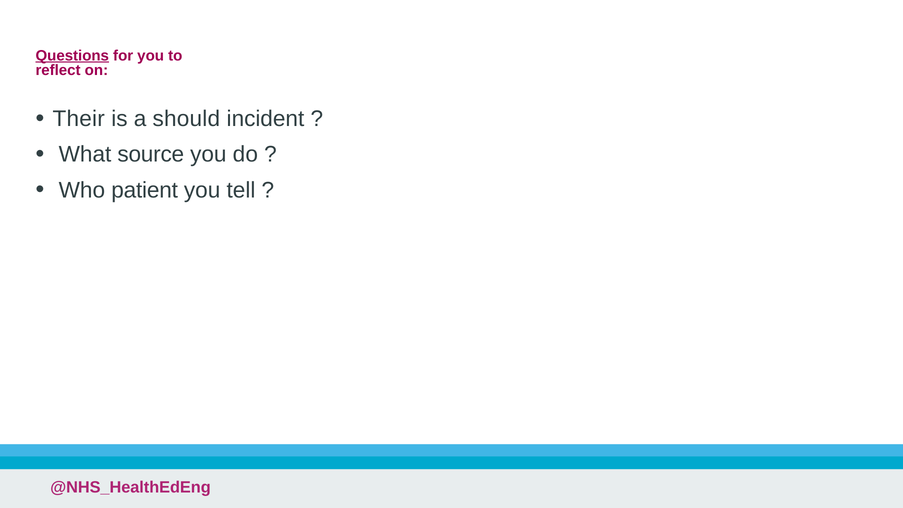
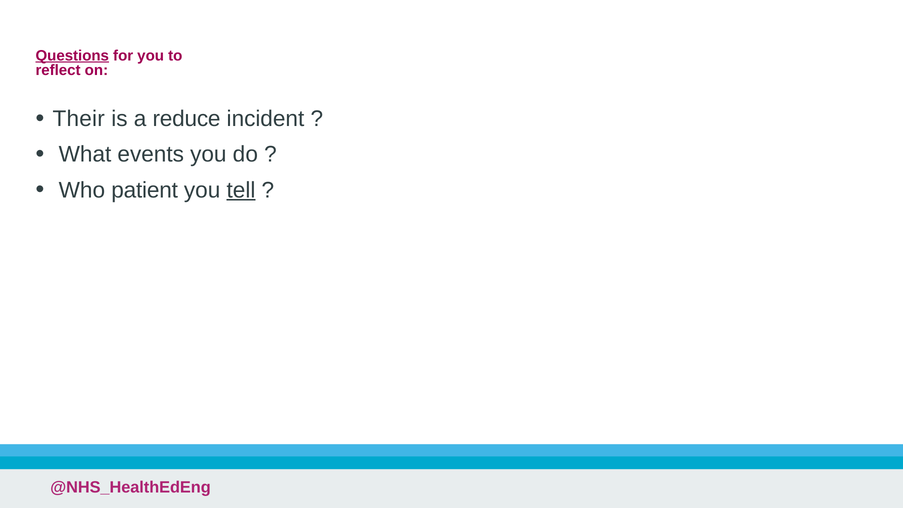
should: should -> reduce
source: source -> events
tell underline: none -> present
